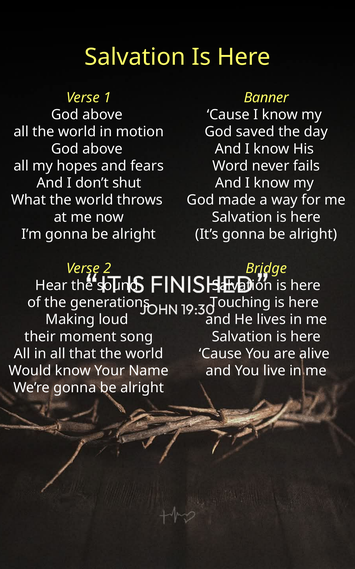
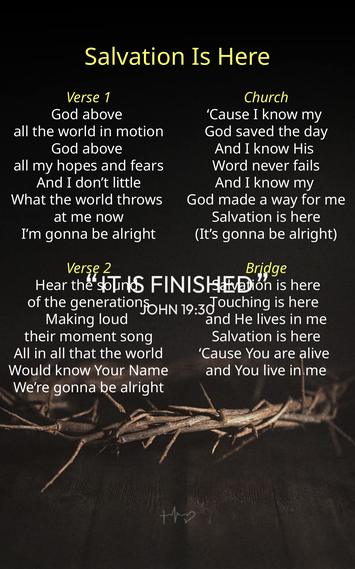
Banner: Banner -> Church
shut: shut -> little
